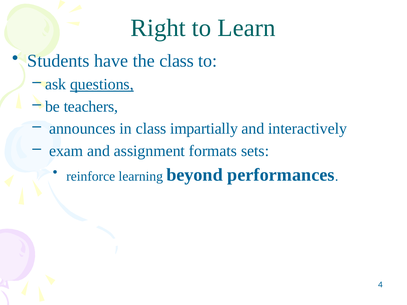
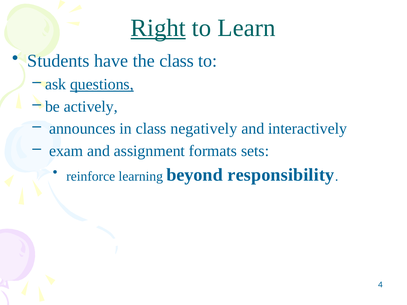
Right underline: none -> present
teachers: teachers -> actively
impartially: impartially -> negatively
performances: performances -> responsibility
